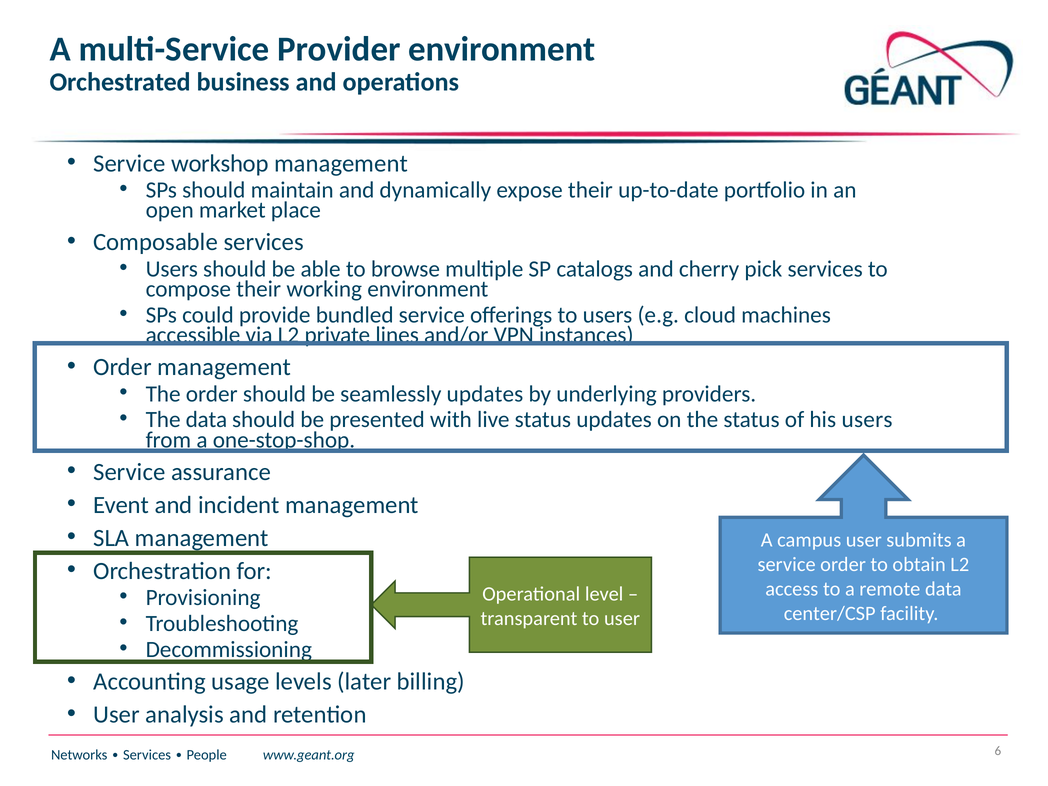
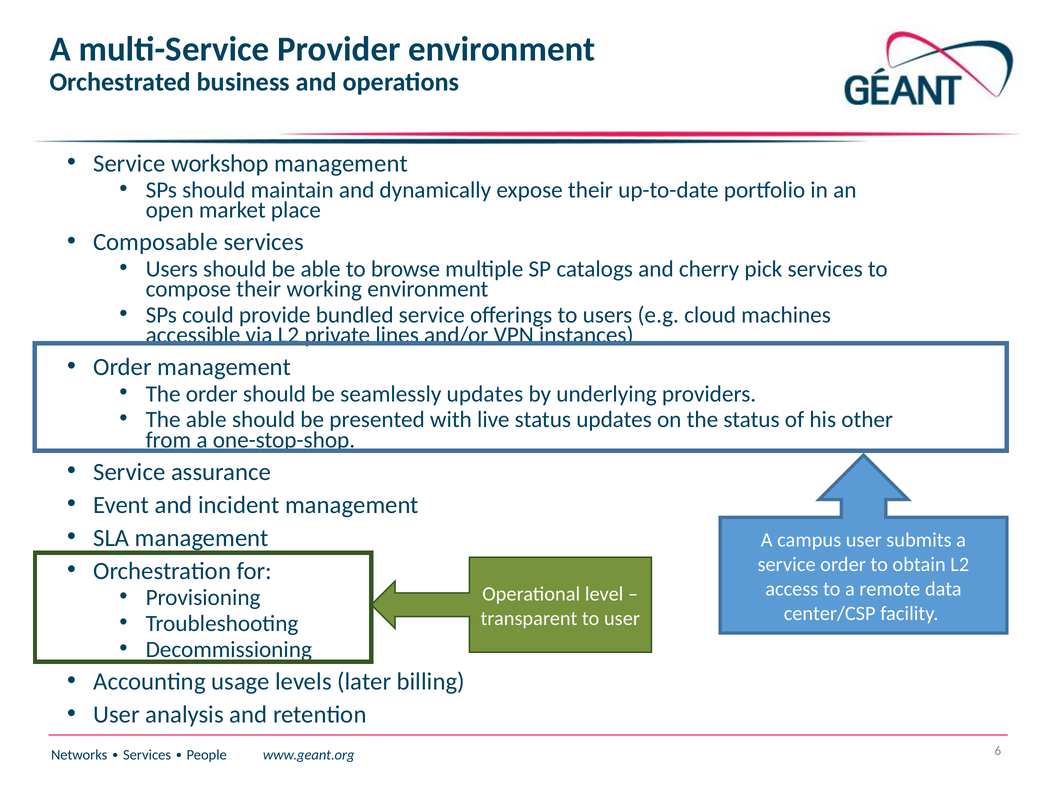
The data: data -> able
his users: users -> other
